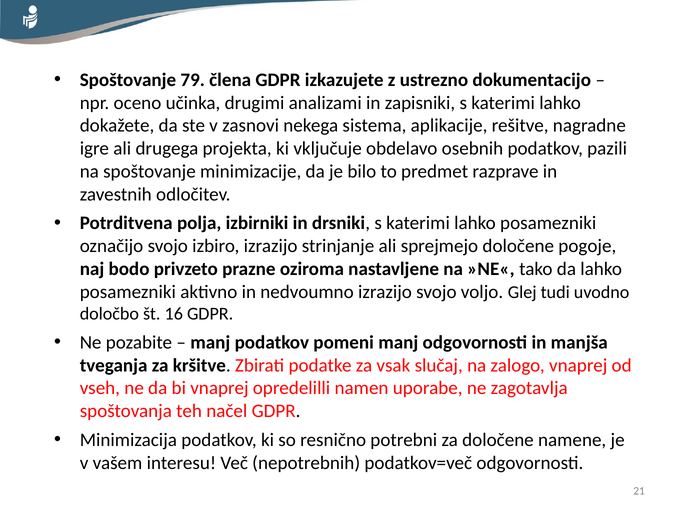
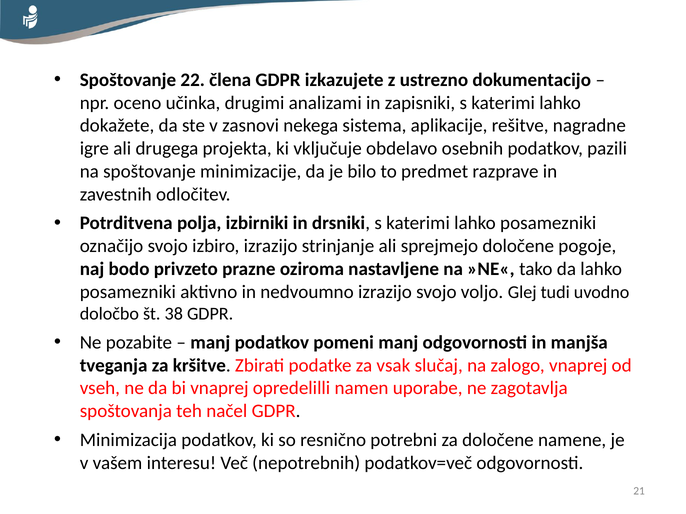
79: 79 -> 22
16: 16 -> 38
